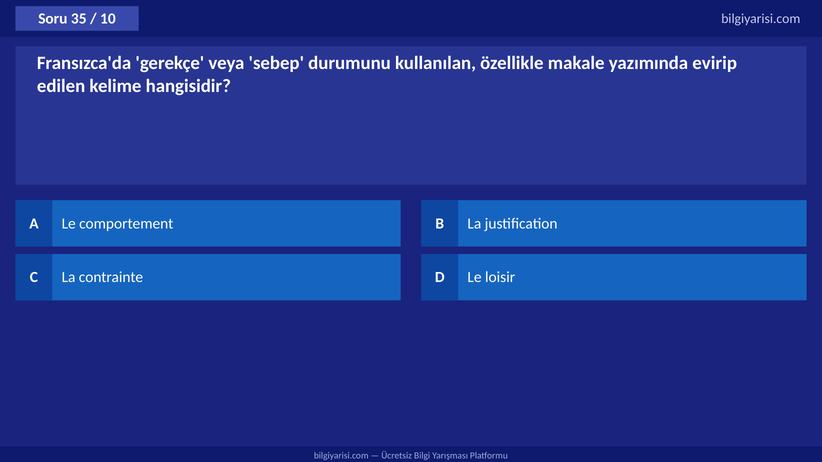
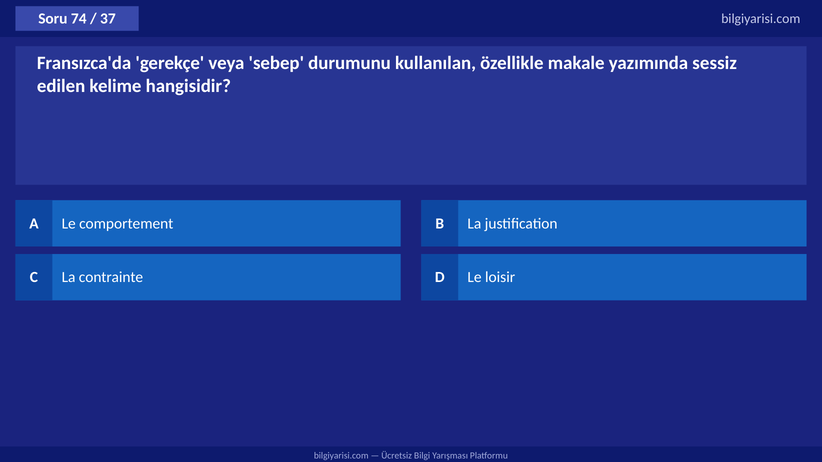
35: 35 -> 74
10: 10 -> 37
evirip: evirip -> sessiz
